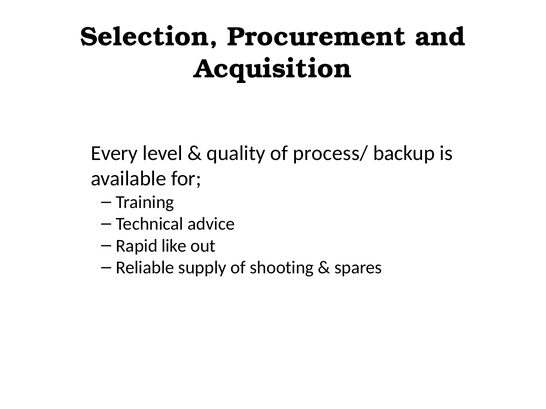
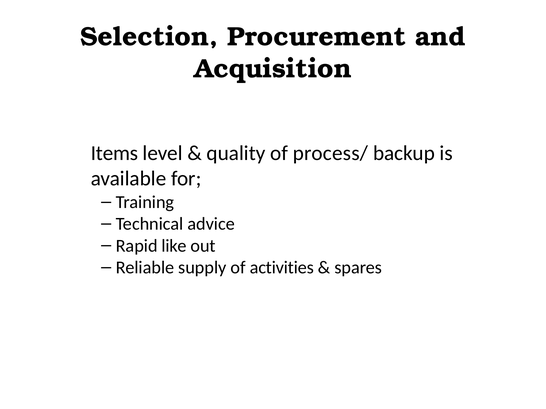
Every: Every -> Items
shooting: shooting -> activities
